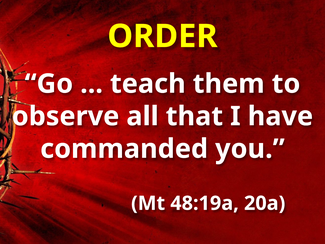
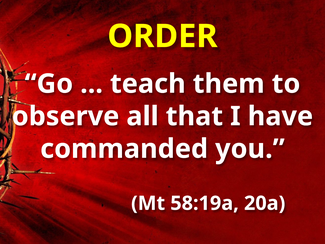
48:19a: 48:19a -> 58:19a
